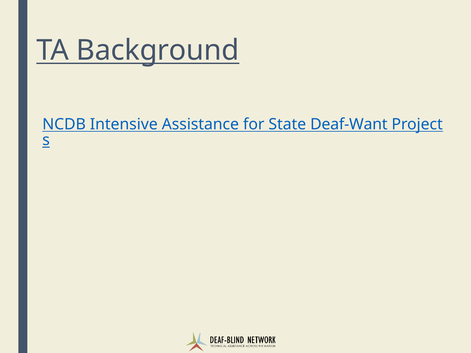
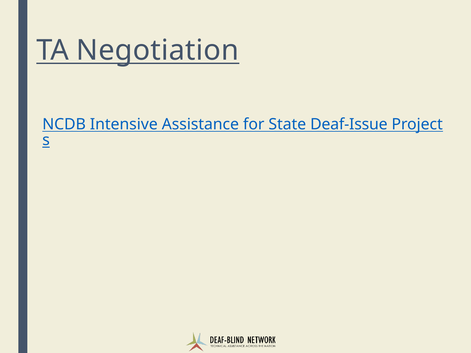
Background: Background -> Negotiation
Deaf-Want: Deaf-Want -> Deaf-Issue
